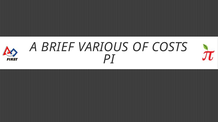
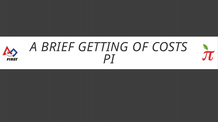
VARIOUS: VARIOUS -> GETTING
